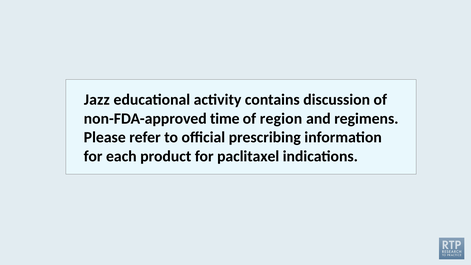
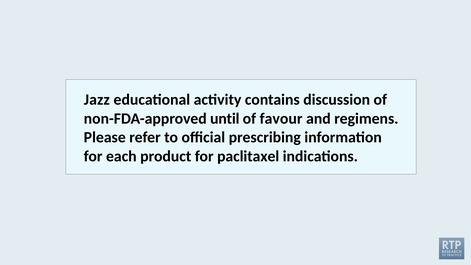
time: time -> until
region: region -> favour
